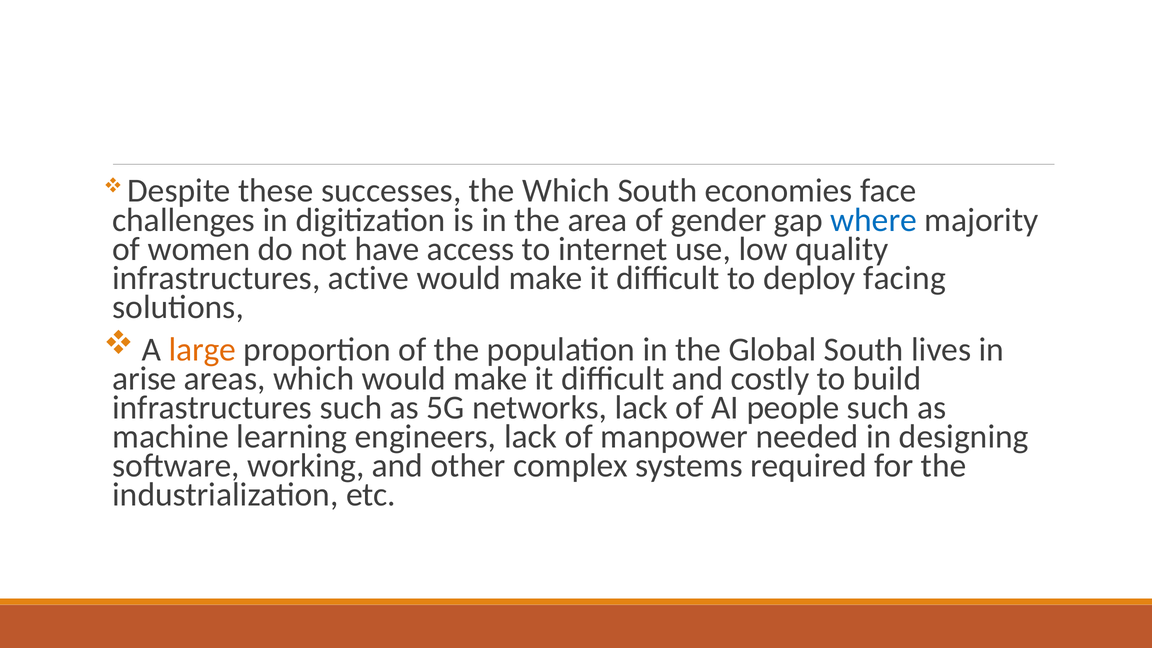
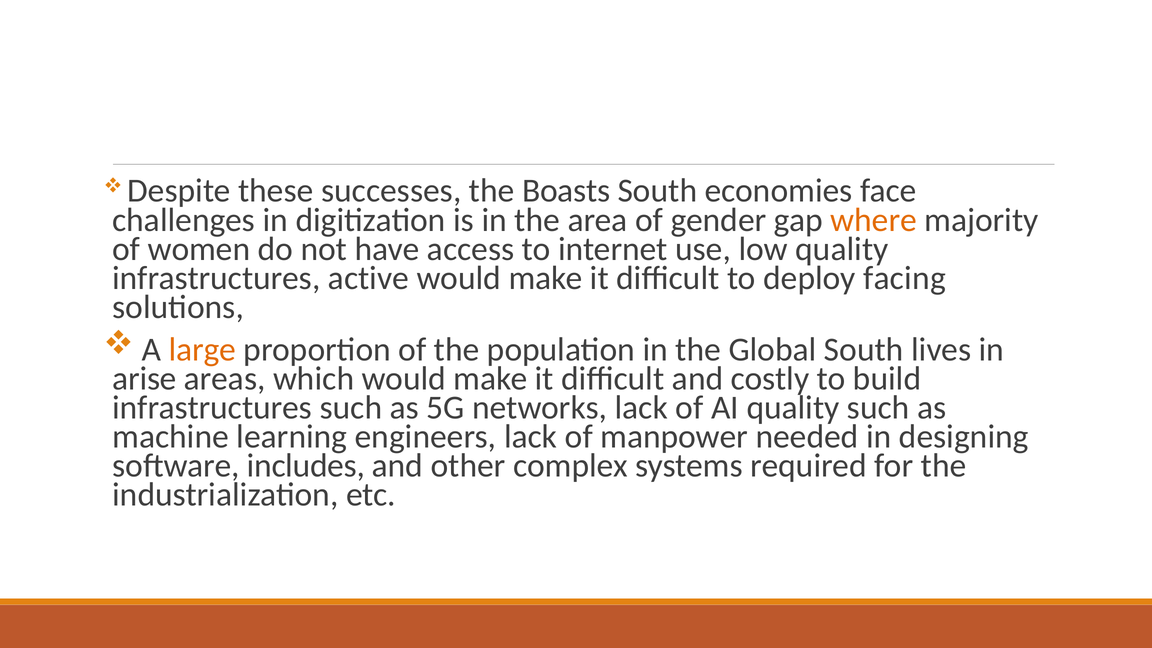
the Which: Which -> Boasts
where colour: blue -> orange
AI people: people -> quality
working: working -> includes
